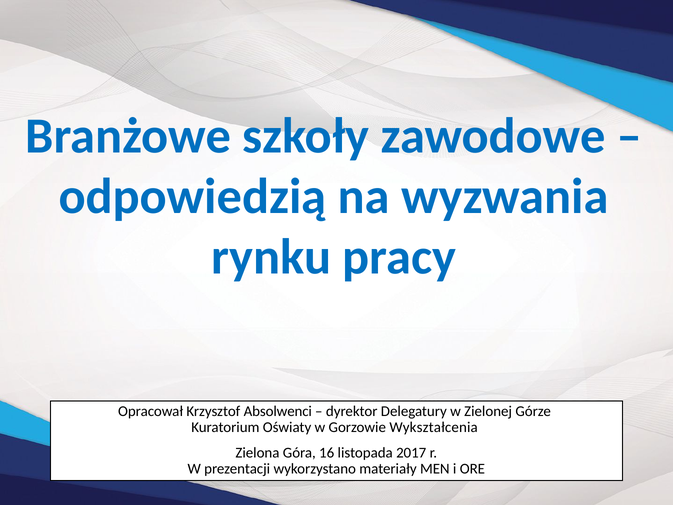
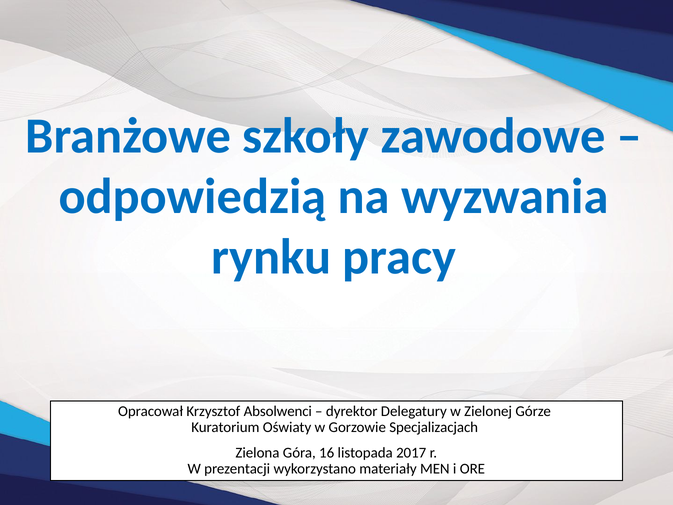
Wykształcenia: Wykształcenia -> Specjalizacjach
